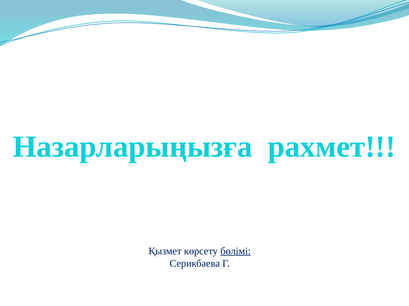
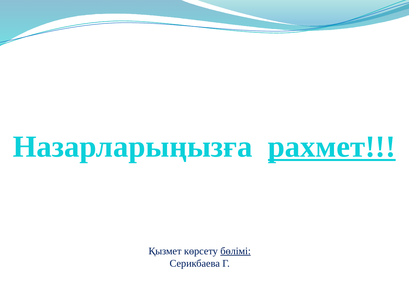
рахмет underline: none -> present
